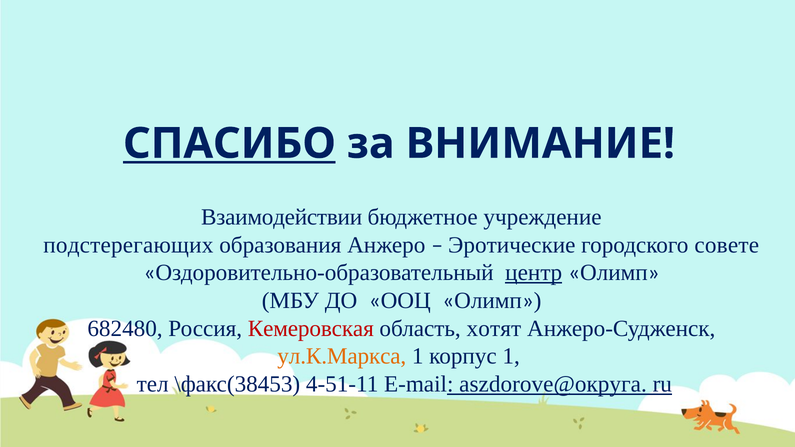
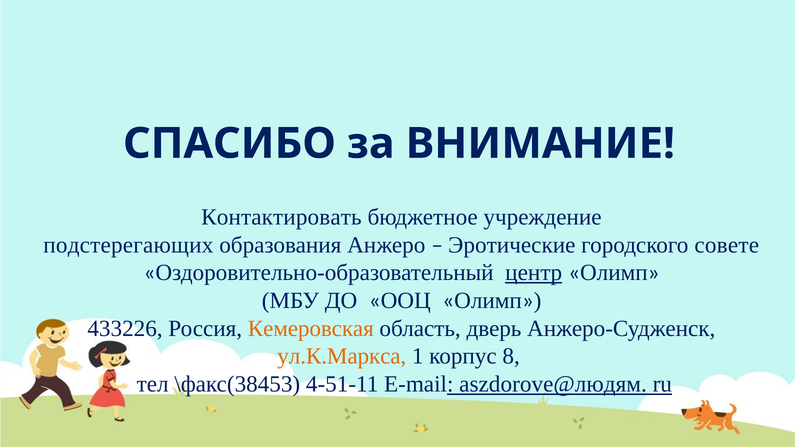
СПАСИБО underline: present -> none
Взаимодействии: Взаимодействии -> Контактировать
682480: 682480 -> 433226
Кемеровская colour: red -> orange
хотят: хотят -> дверь
корпус 1: 1 -> 8
aszdorove@округа: aszdorove@округа -> aszdorove@людям
